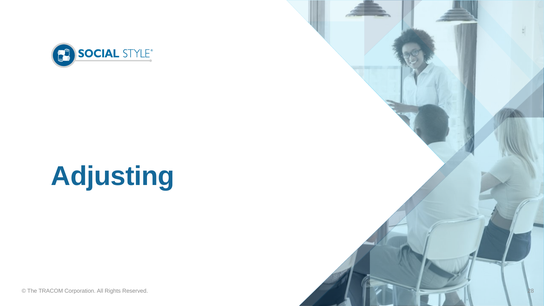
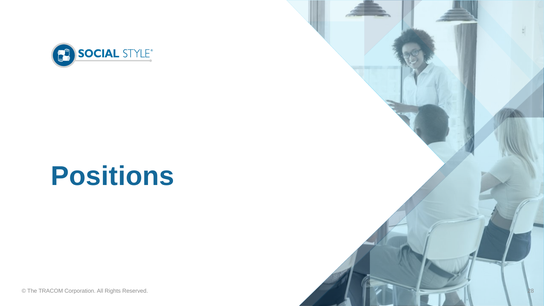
Adjusting: Adjusting -> Positions
